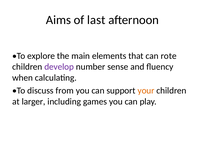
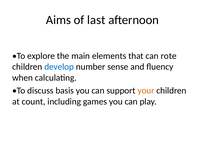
develop colour: purple -> blue
from: from -> basis
larger: larger -> count
